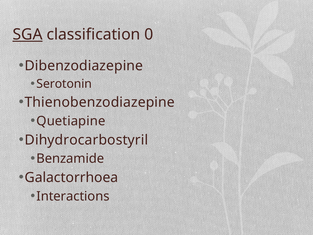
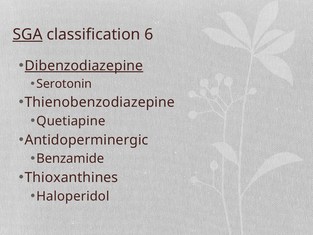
0: 0 -> 6
Dibenzodiazepine underline: none -> present
Dihydrocarbostyril: Dihydrocarbostyril -> Antidoperminergic
Galactorrhoea: Galactorrhoea -> Thioxanthines
Interactions: Interactions -> Haloperidol
